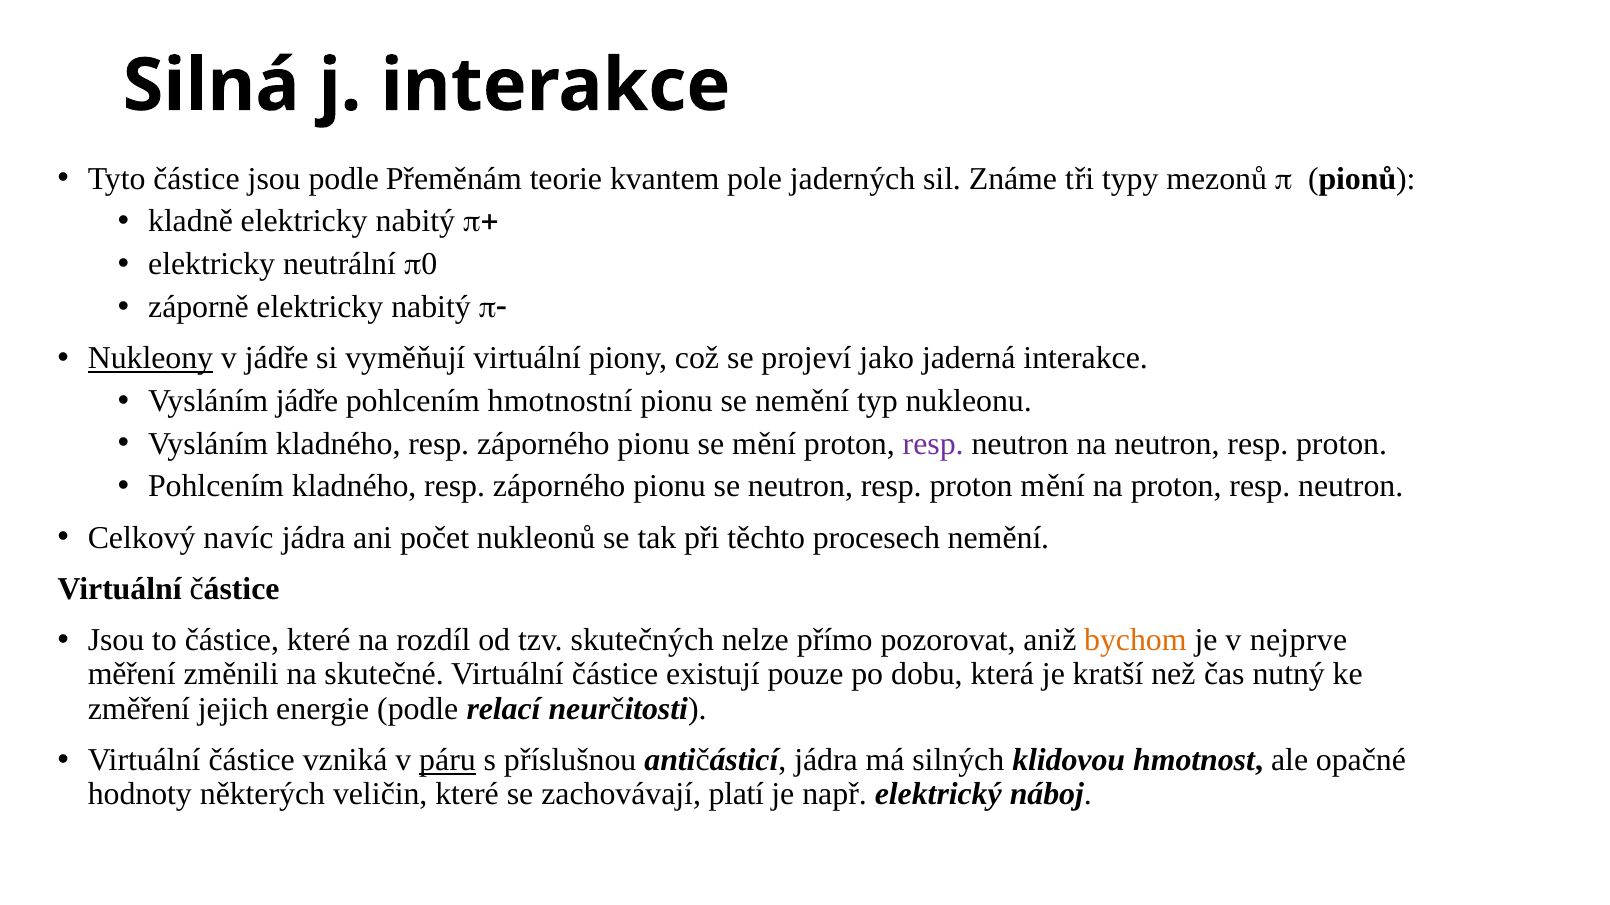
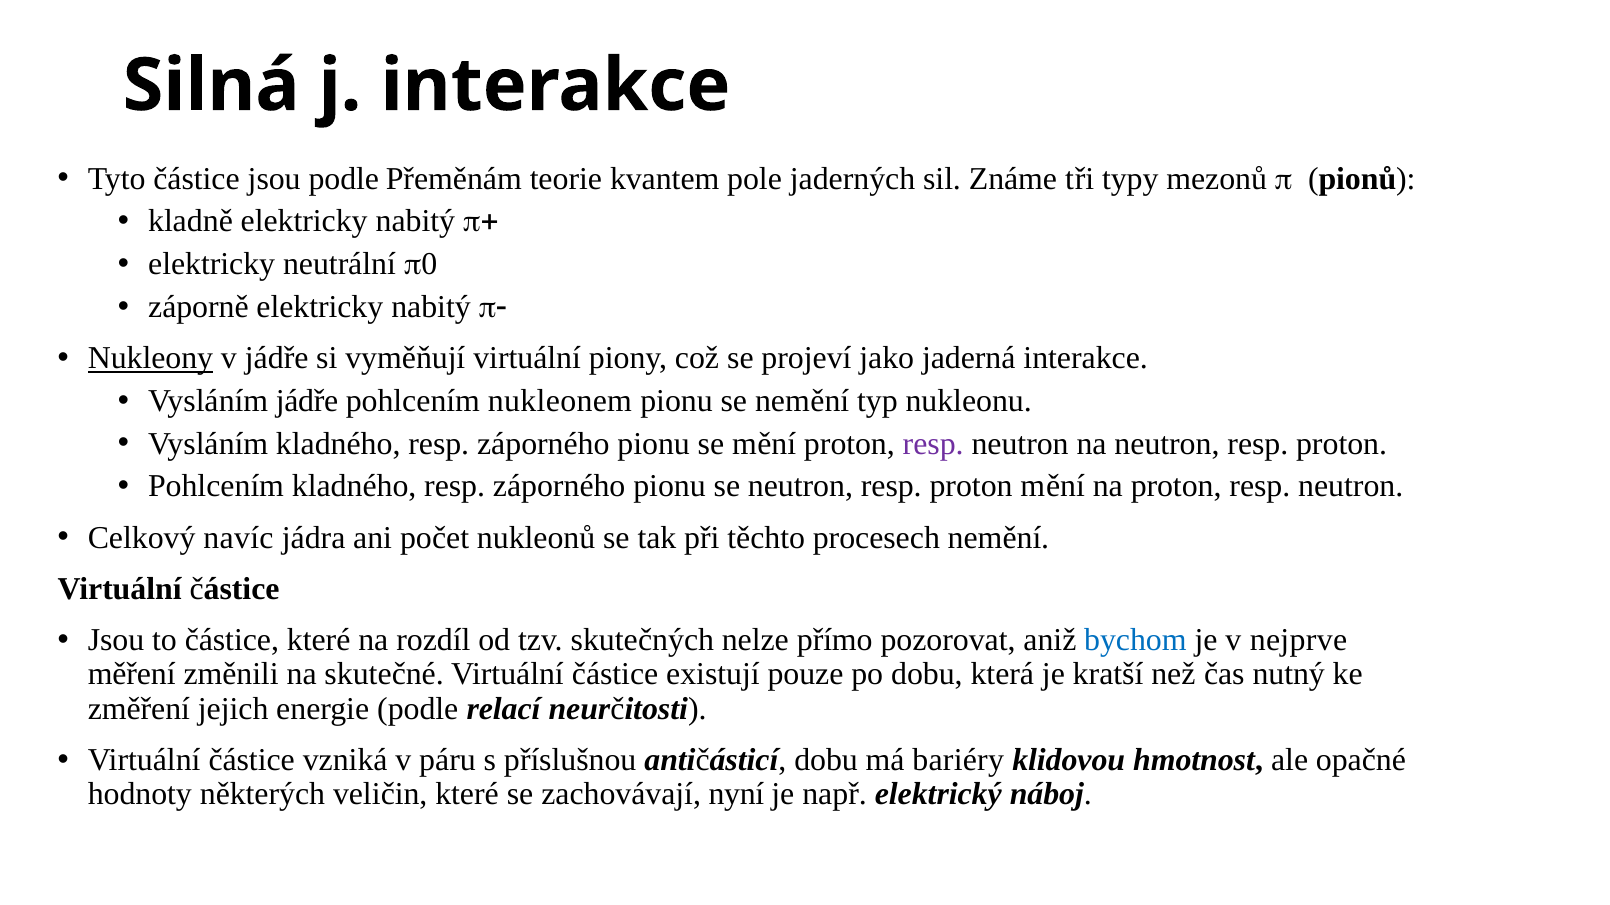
hmotnostní: hmotnostní -> nukleonem
bychom colour: orange -> blue
páru underline: present -> none
antičásticí jádra: jádra -> dobu
silných: silných -> bariéry
platí: platí -> nyní
